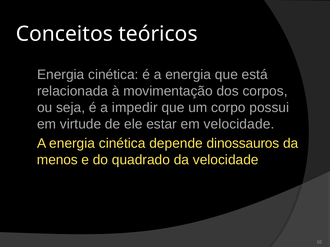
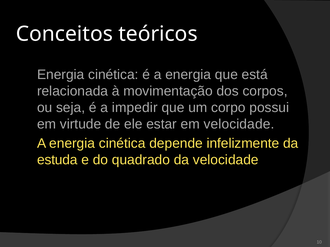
dinossauros: dinossauros -> infelizmente
menos: menos -> estuda
